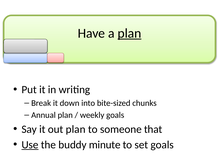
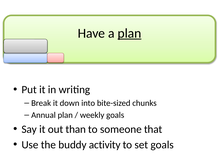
out plan: plan -> than
Use underline: present -> none
minute: minute -> activity
